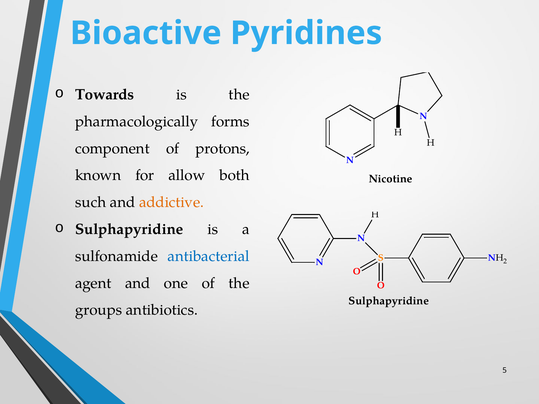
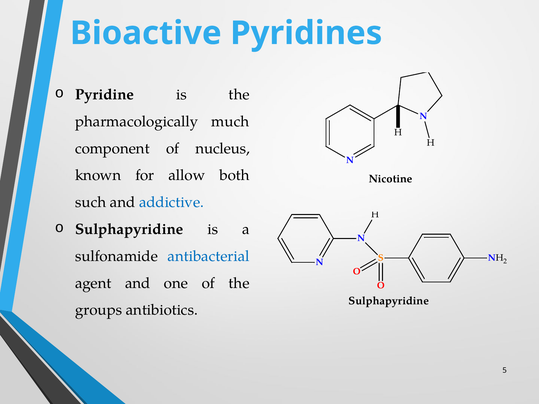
Towards: Towards -> Pyridine
forms: forms -> much
protons: protons -> nucleus
addictive colour: orange -> blue
